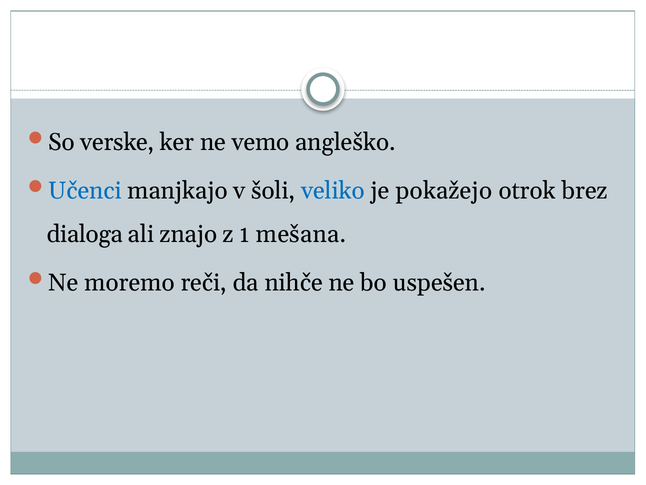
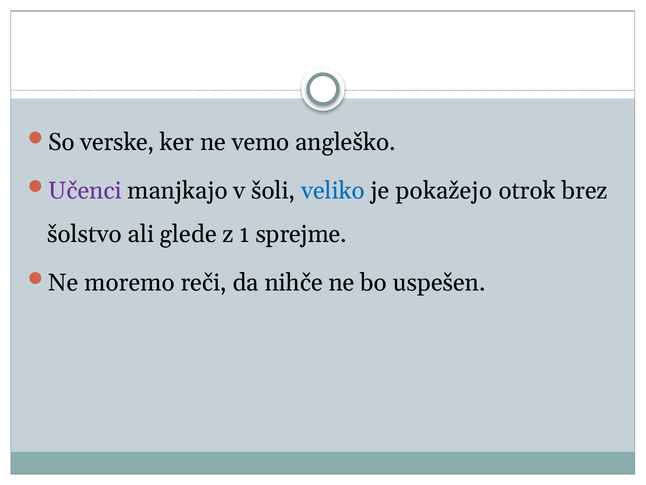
Učenci colour: blue -> purple
dialoga: dialoga -> šolstvo
znajo: znajo -> glede
mešana: mešana -> sprejme
